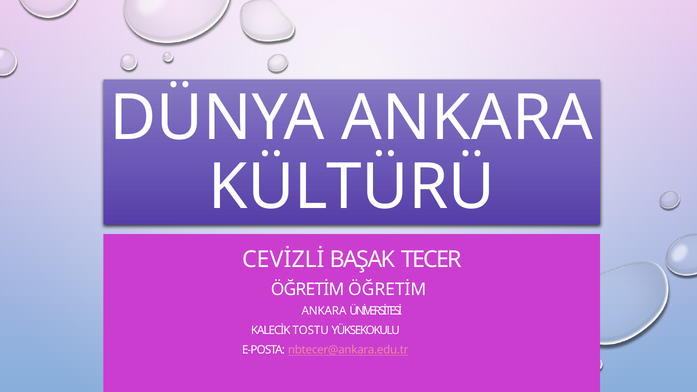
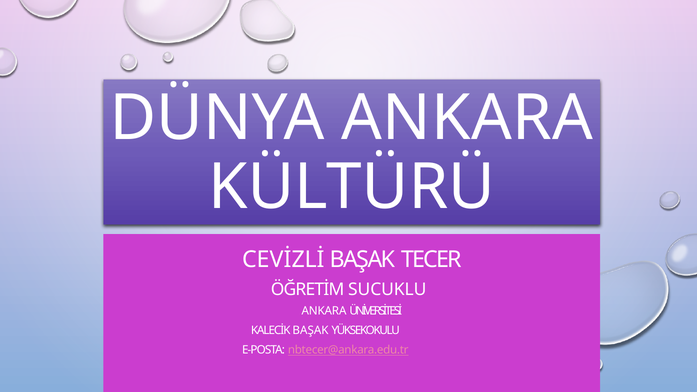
ÖĞRETİM ÖĞRETİM: ÖĞRETİM -> SUCUKLU
KALECİK TOSTU: TOSTU -> BAŞAK
